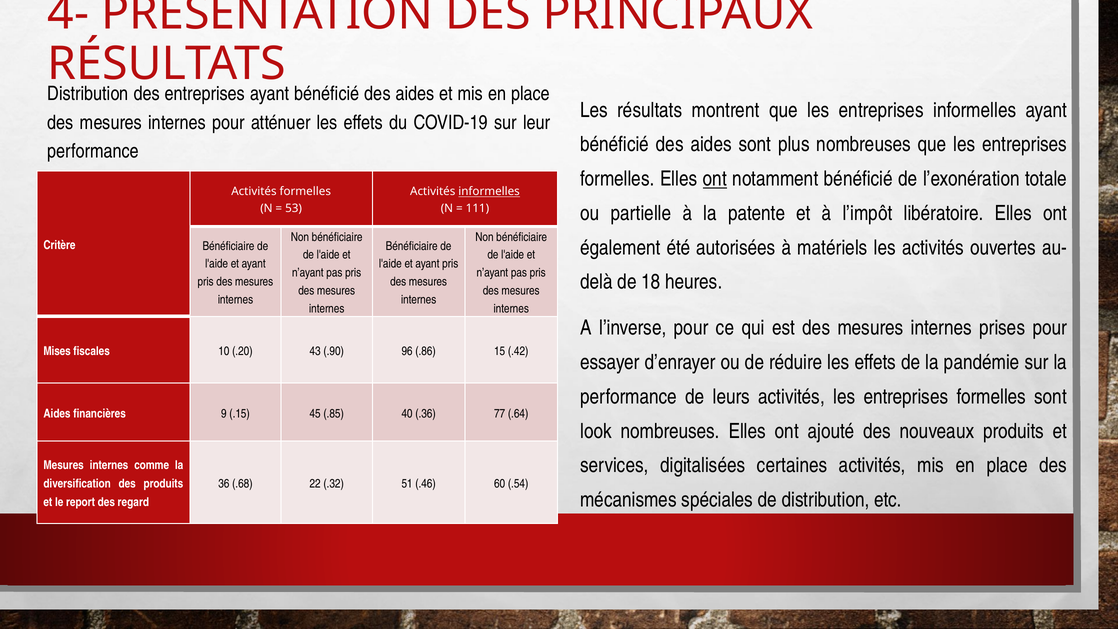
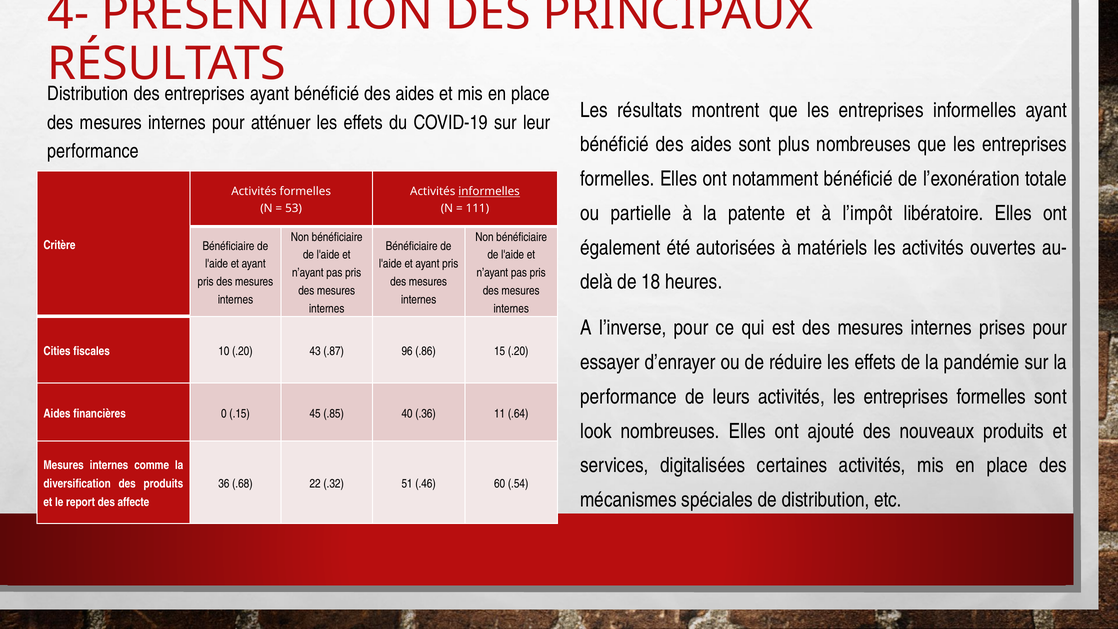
ont at (715, 179) underline: present -> none
Mises: Mises -> Cities
.90: .90 -> .87
15 .42: .42 -> .20
9: 9 -> 0
77: 77 -> 11
regard: regard -> affecte
